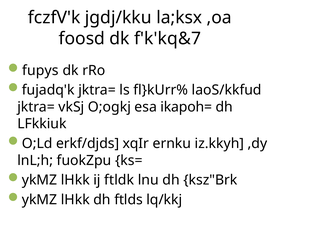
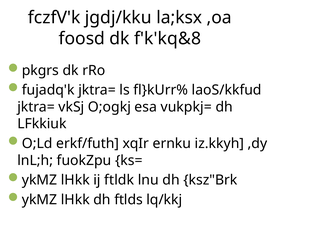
f'k'kq&7: f'k'kq&7 -> f'k'kq&8
fupys: fupys -> pkgrs
ikapoh=: ikapoh= -> vukpkj=
erkf/djds: erkf/djds -> erkf/futh
